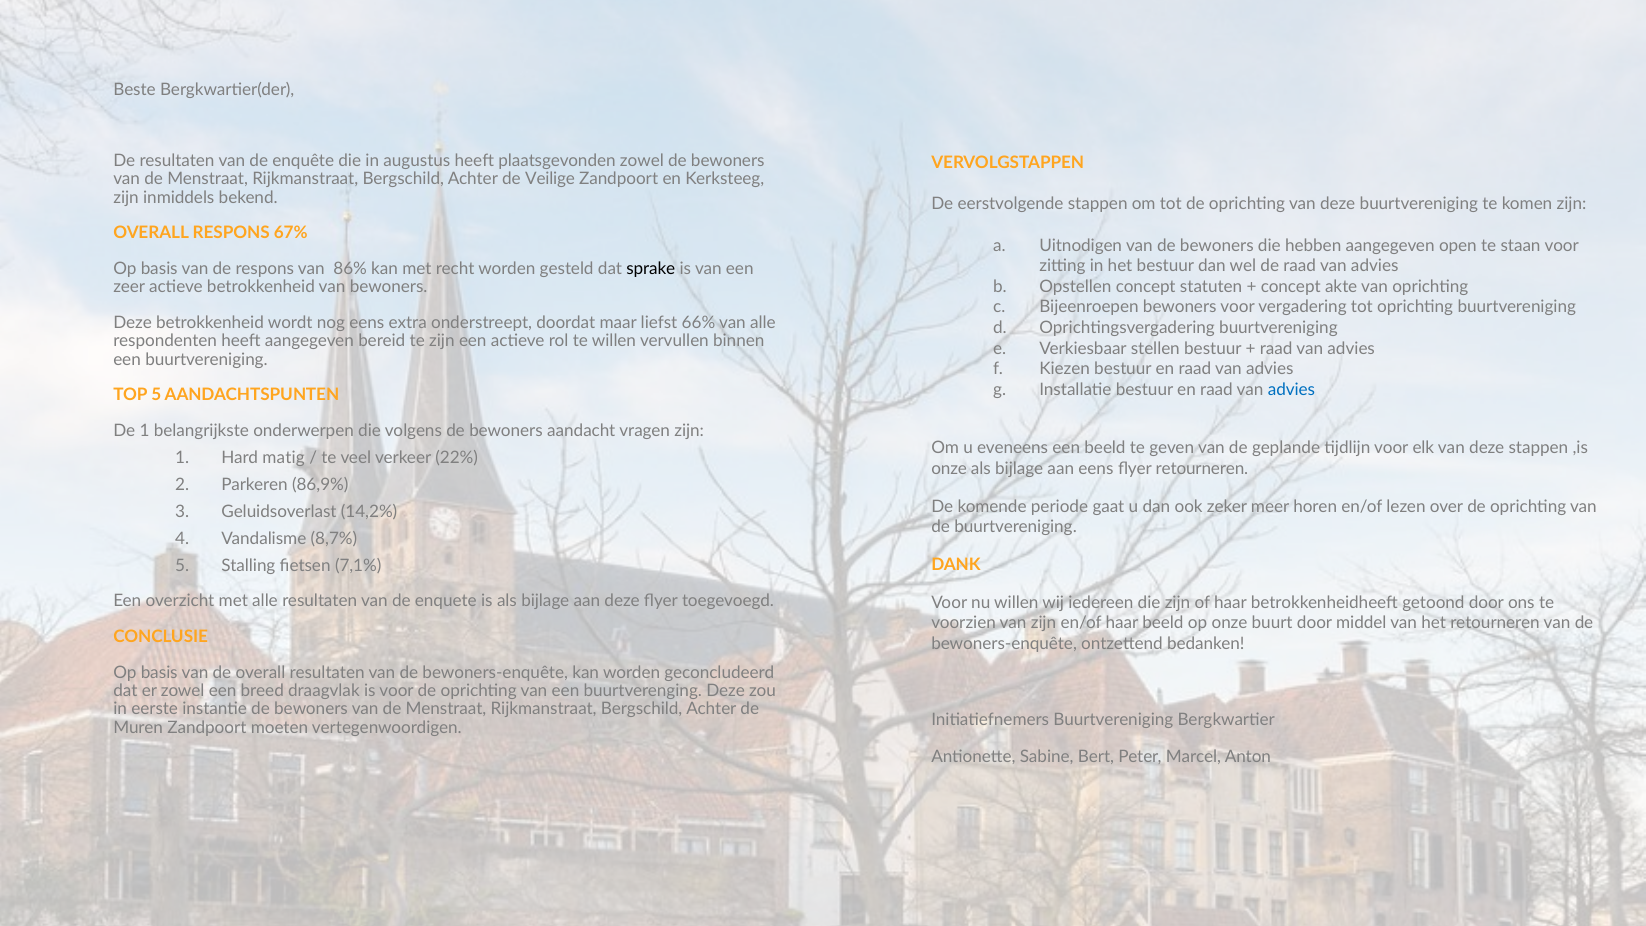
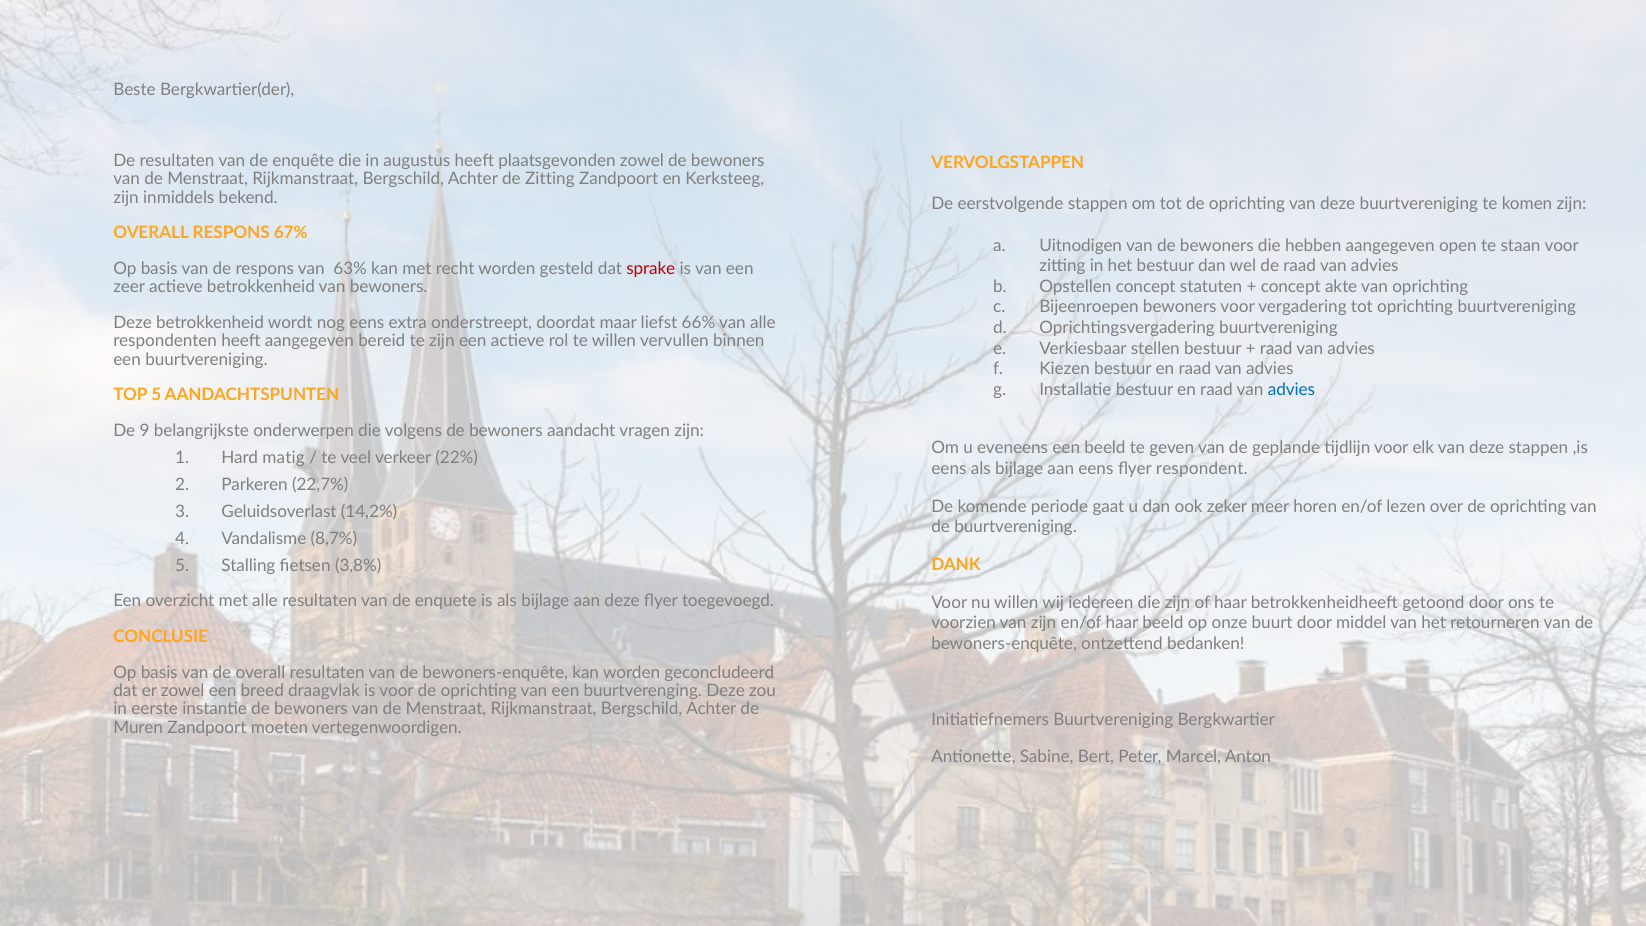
de Veilige: Veilige -> Zitting
86%: 86% -> 63%
sprake colour: black -> red
De 1: 1 -> 9
onze at (949, 469): onze -> eens
flyer retourneren: retourneren -> respondent
86,9%: 86,9% -> 22,7%
7,1%: 7,1% -> 3,8%
